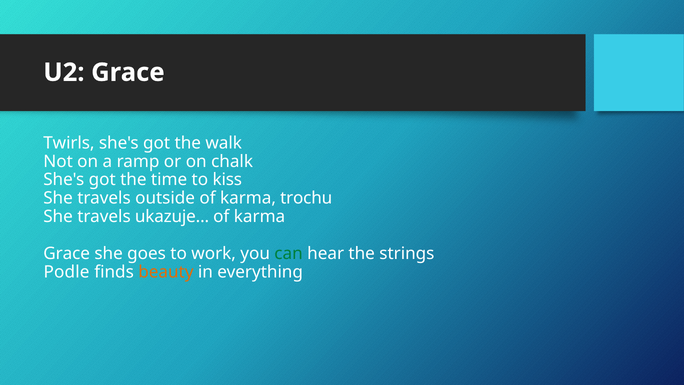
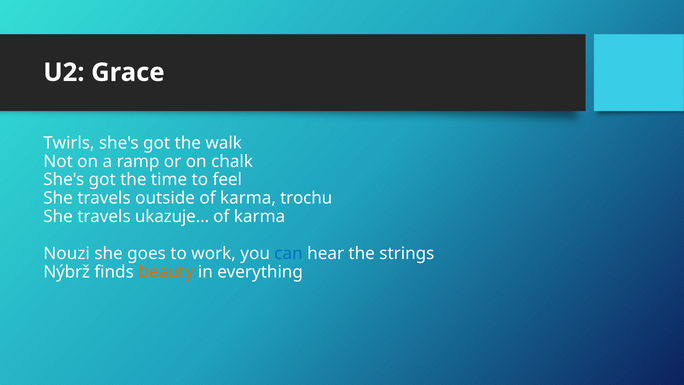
kiss: kiss -> feel
Grace at (67, 254): Grace -> Nouzi
can colour: green -> blue
Podle: Podle -> Nýbrž
